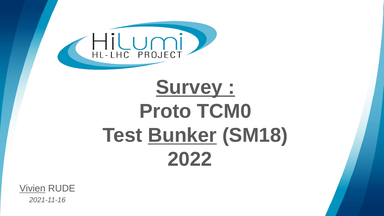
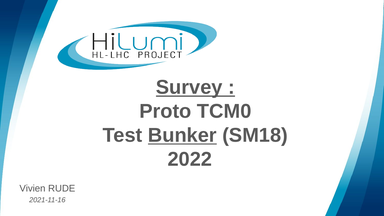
Vivien underline: present -> none
